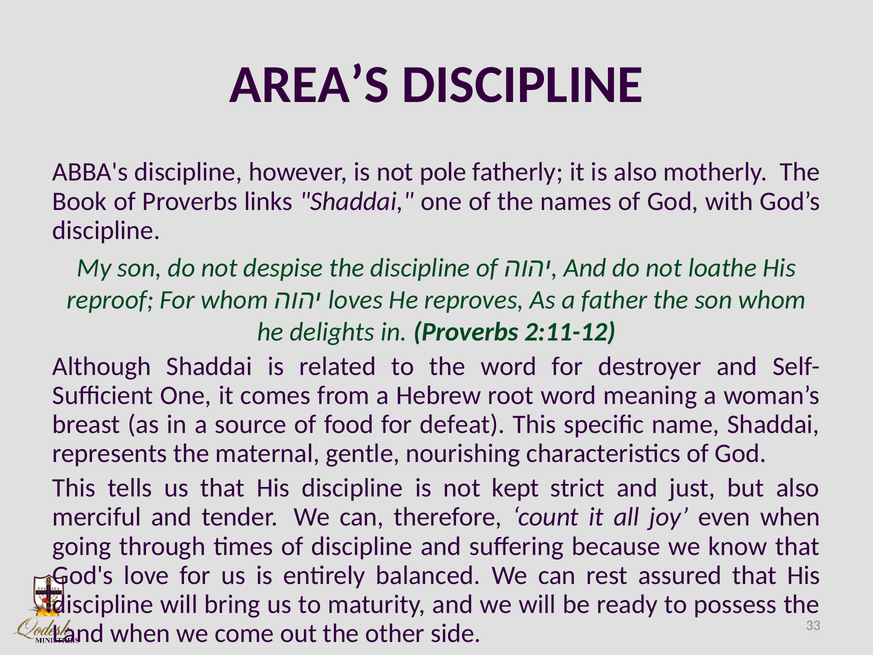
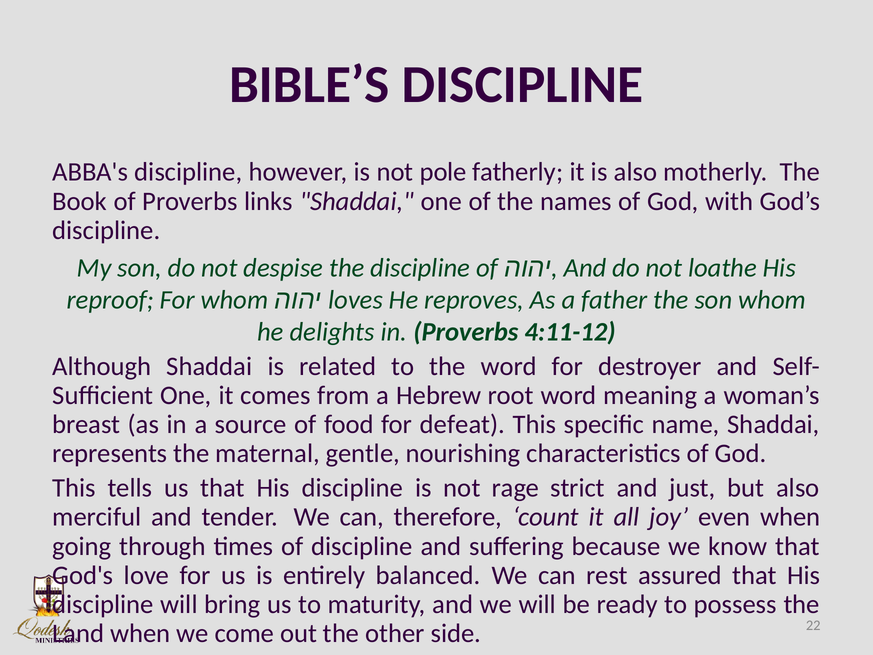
AREA’S: AREA’S -> BIBLE’S
2:11-12: 2:11-12 -> 4:11-12
kept: kept -> rage
33: 33 -> 22
